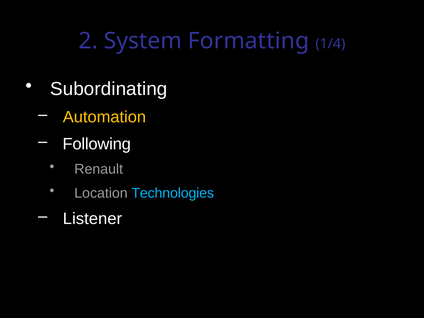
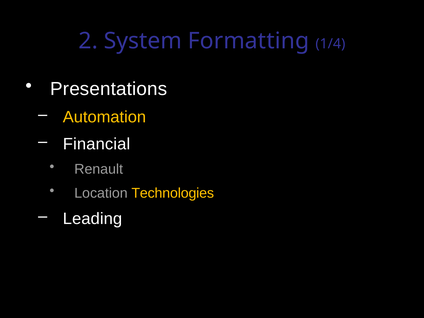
Subordinating: Subordinating -> Presentations
Following: Following -> Financial
Technologies colour: light blue -> yellow
Listener: Listener -> Leading
